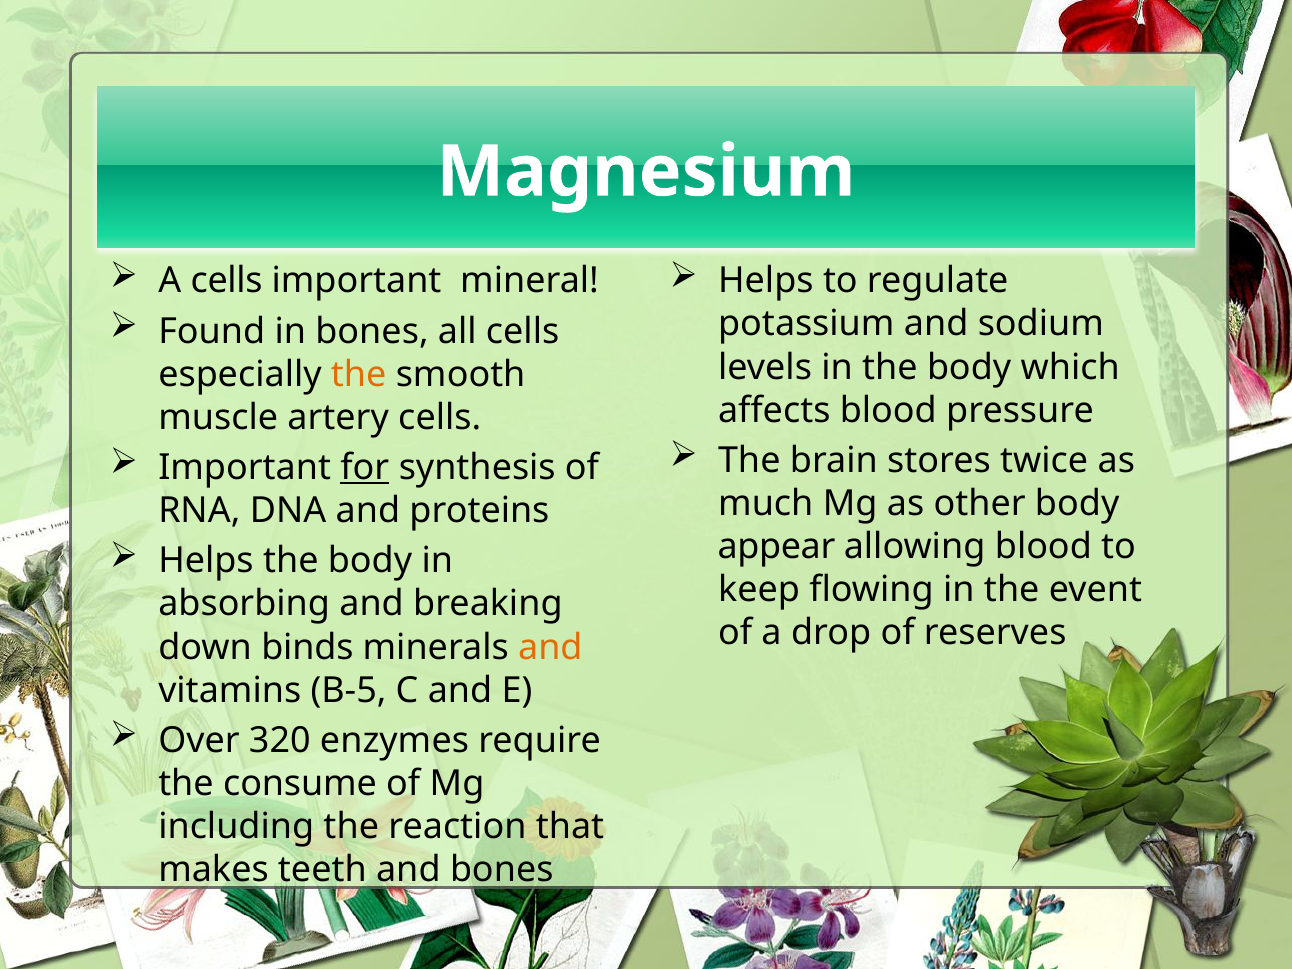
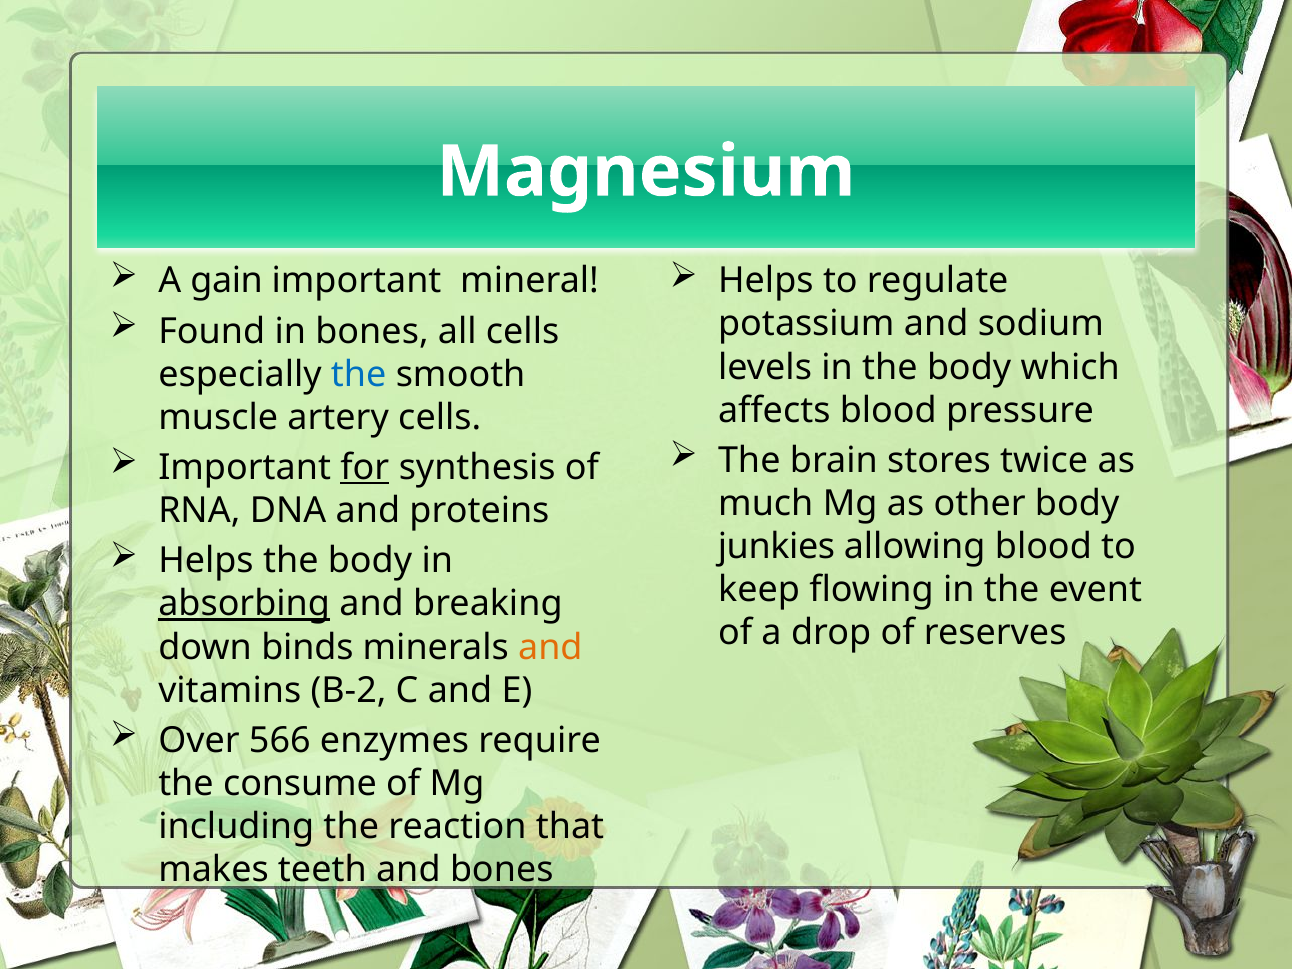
A cells: cells -> gain
the at (359, 374) colour: orange -> blue
appear: appear -> junkies
absorbing underline: none -> present
B-5: B-5 -> B-2
320: 320 -> 566
